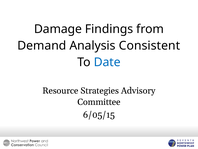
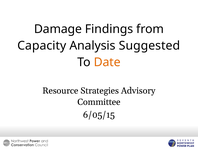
Demand: Demand -> Capacity
Consistent: Consistent -> Suggested
Date colour: blue -> orange
